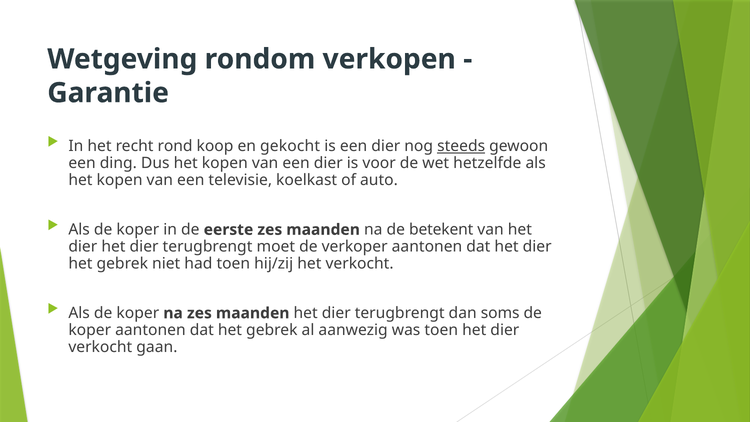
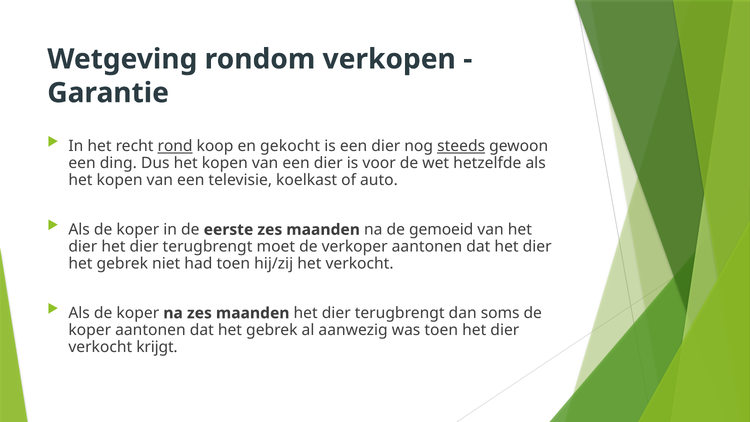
rond underline: none -> present
betekent: betekent -> gemoeid
gaan: gaan -> krijgt
